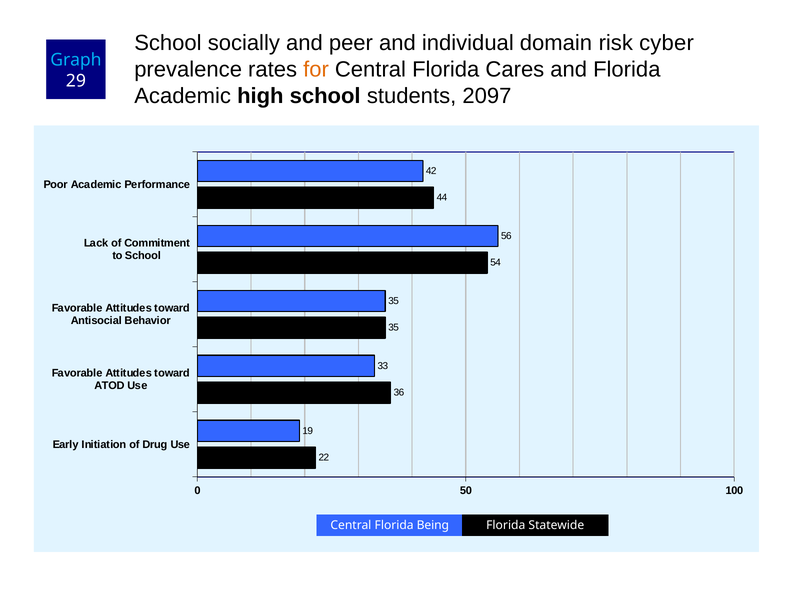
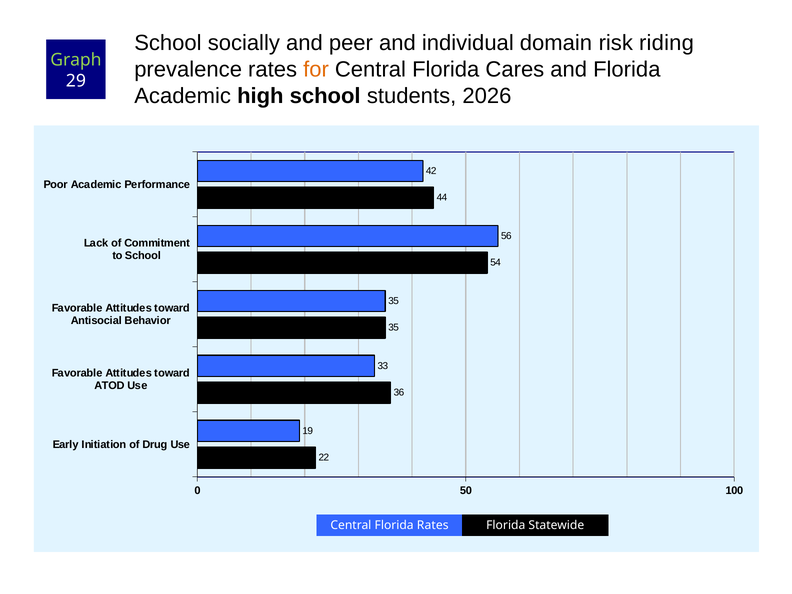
cyber: cyber -> riding
Graph colour: light blue -> light green
2097: 2097 -> 2026
Florida Being: Being -> Rates
